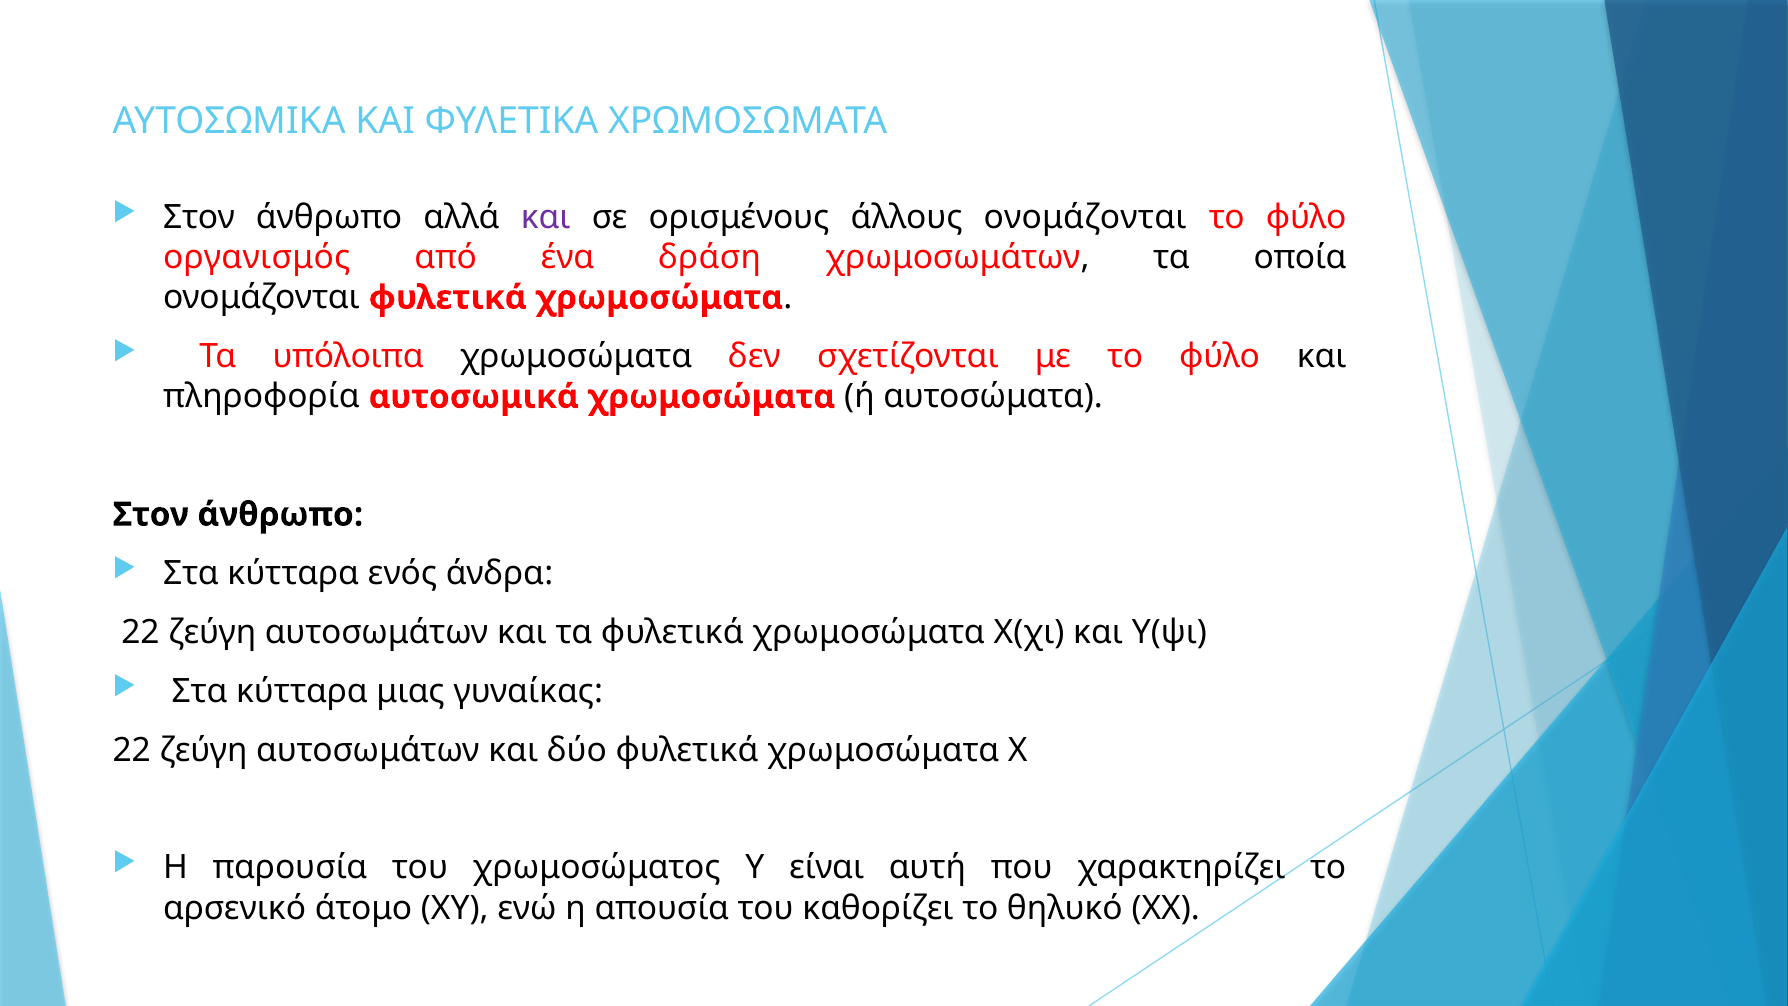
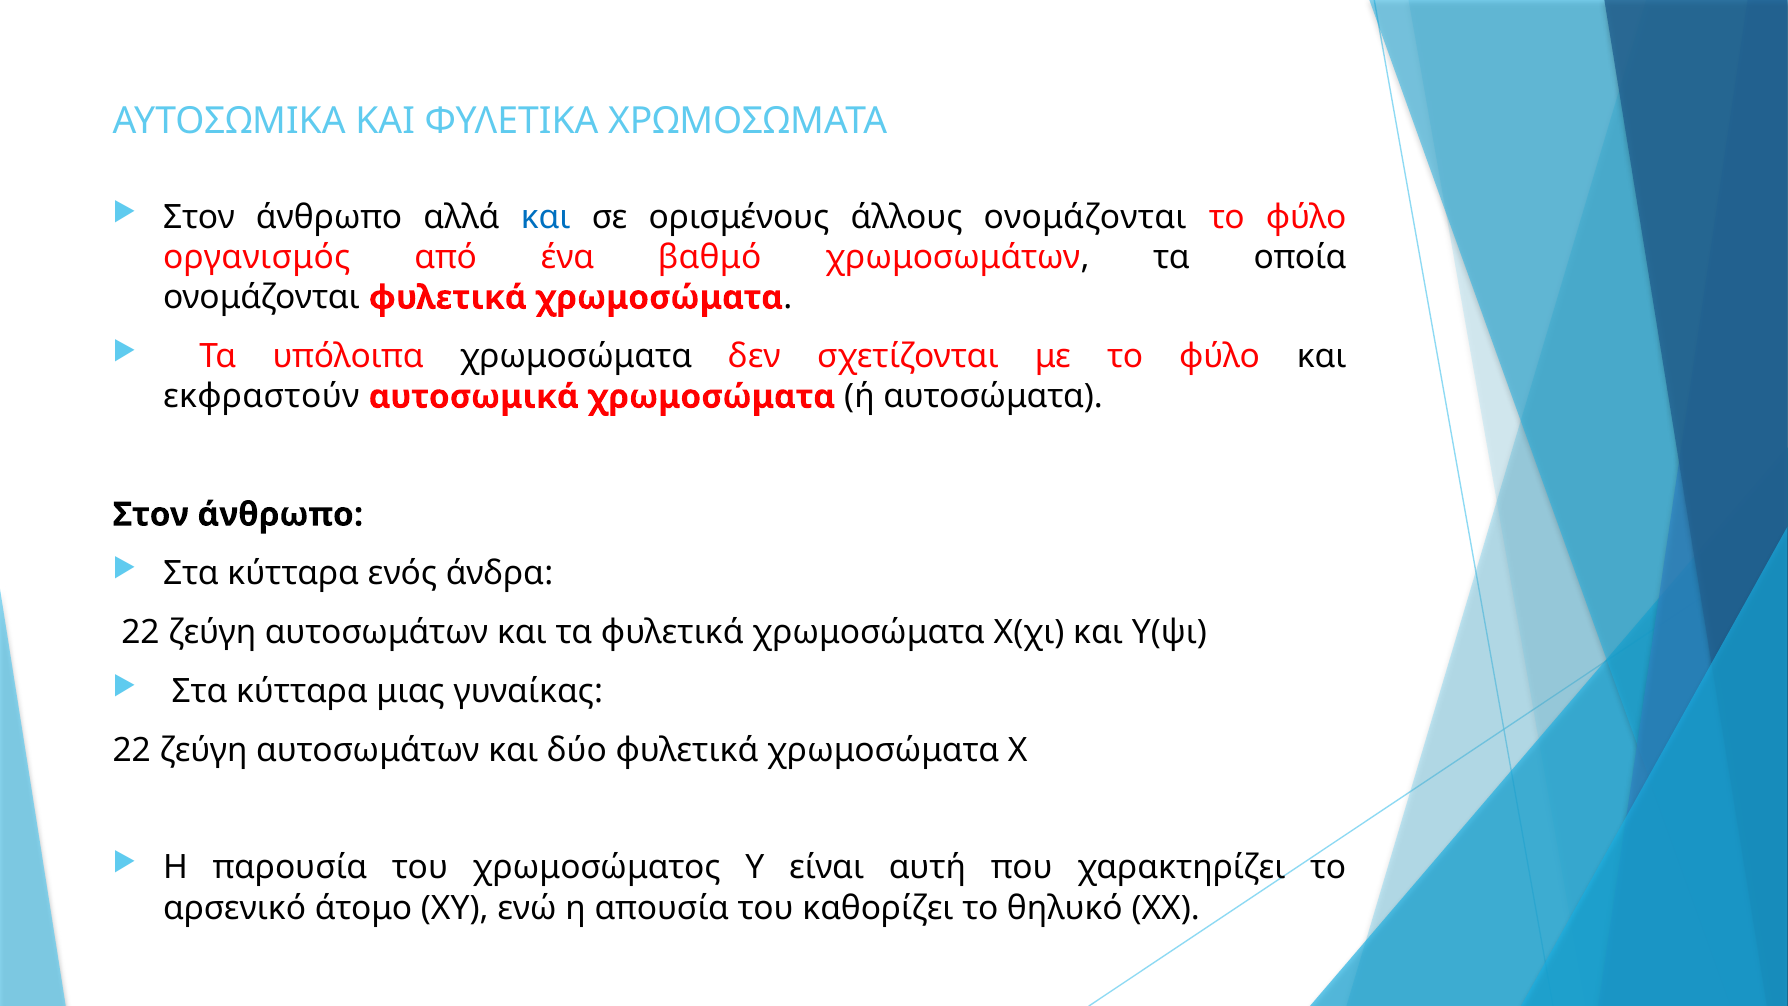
και at (546, 217) colour: purple -> blue
δράση: δράση -> βαθμό
πληροφορία: πληροφορία -> εκφραστούν
